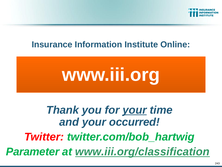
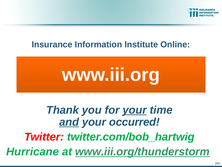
and underline: none -> present
Parameter: Parameter -> Hurricane
www.iii.org/classification: www.iii.org/classification -> www.iii.org/thunderstorm
